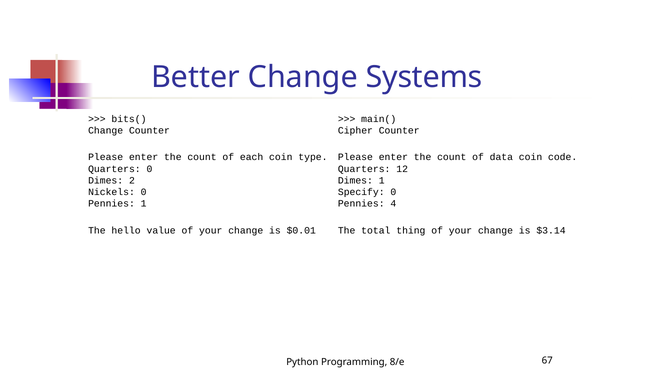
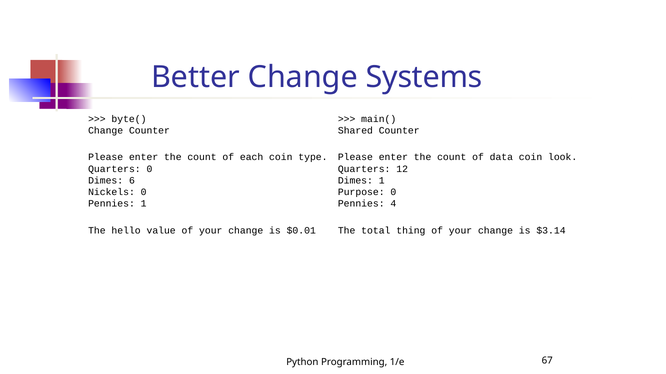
bits(: bits( -> byte(
Cipher: Cipher -> Shared
code: code -> look
2: 2 -> 6
Specify: Specify -> Purpose
8/e: 8/e -> 1/e
